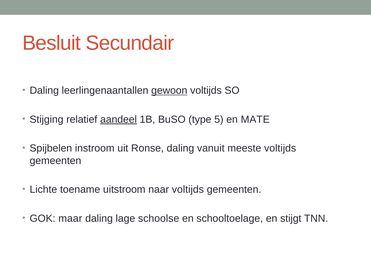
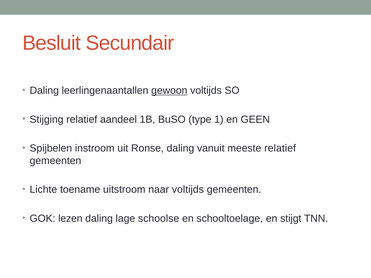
aandeel underline: present -> none
5: 5 -> 1
MATE: MATE -> GEEN
meeste voltijds: voltijds -> relatief
maar: maar -> lezen
